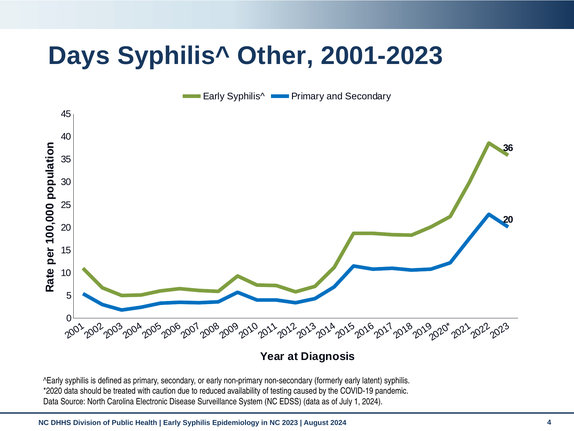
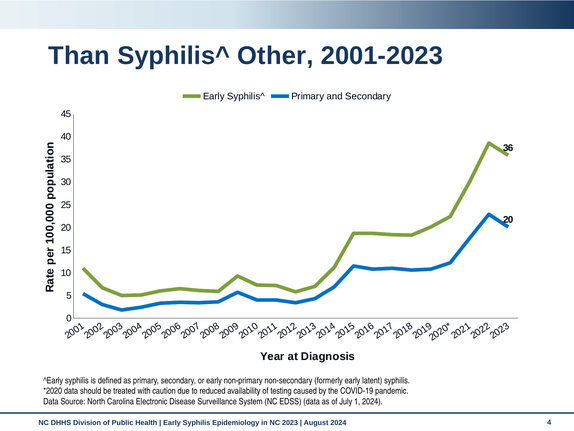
Days: Days -> Than
